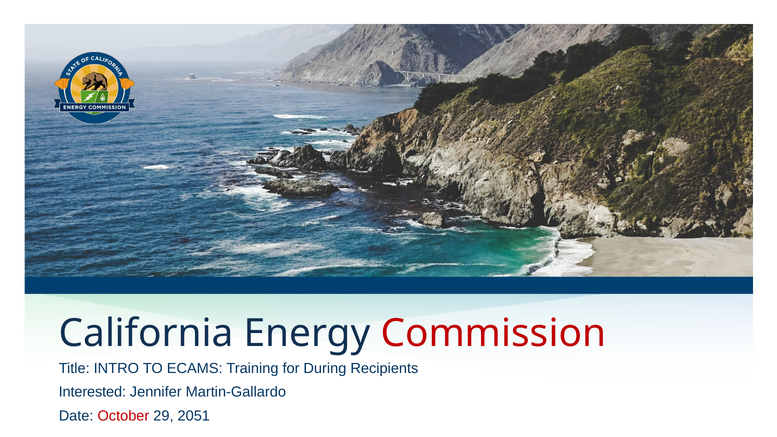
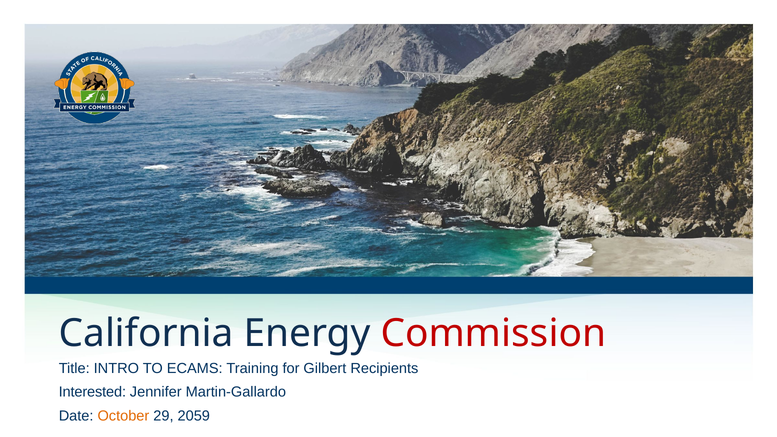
During: During -> Gilbert
October colour: red -> orange
2051: 2051 -> 2059
